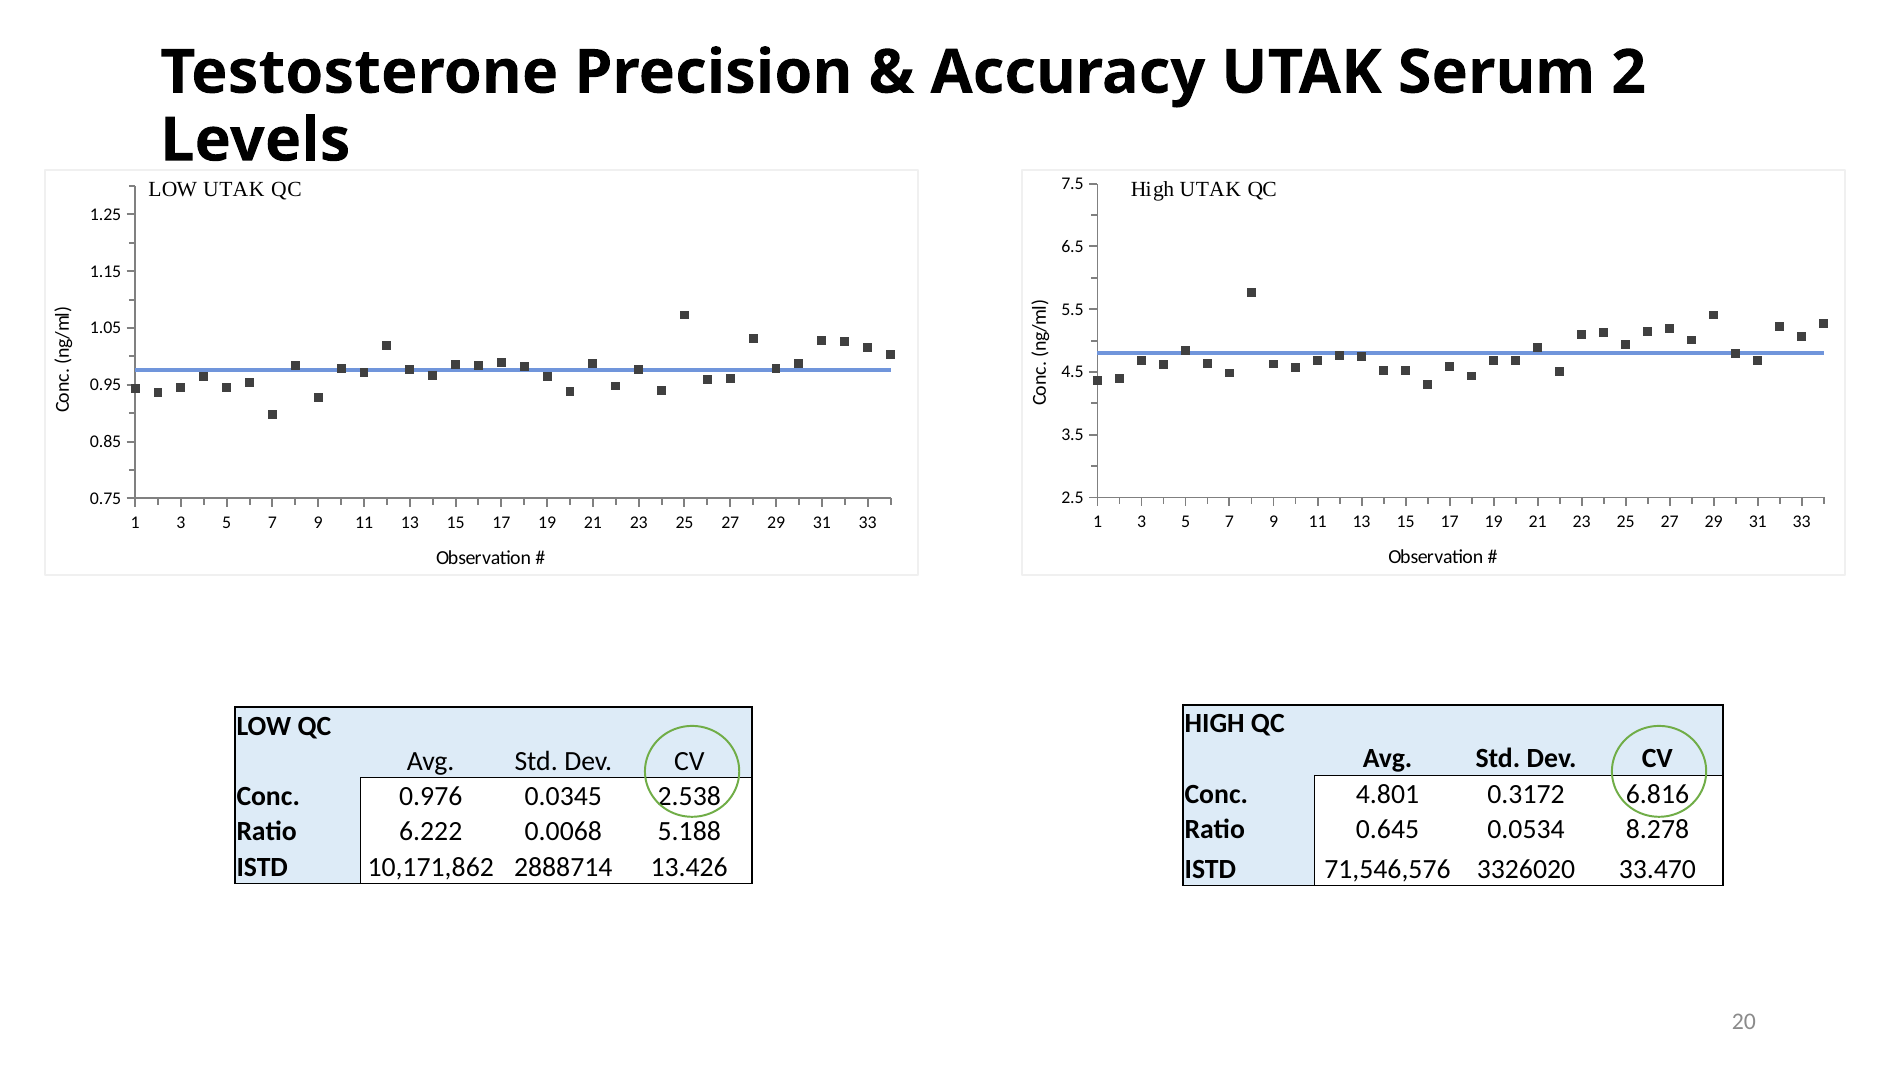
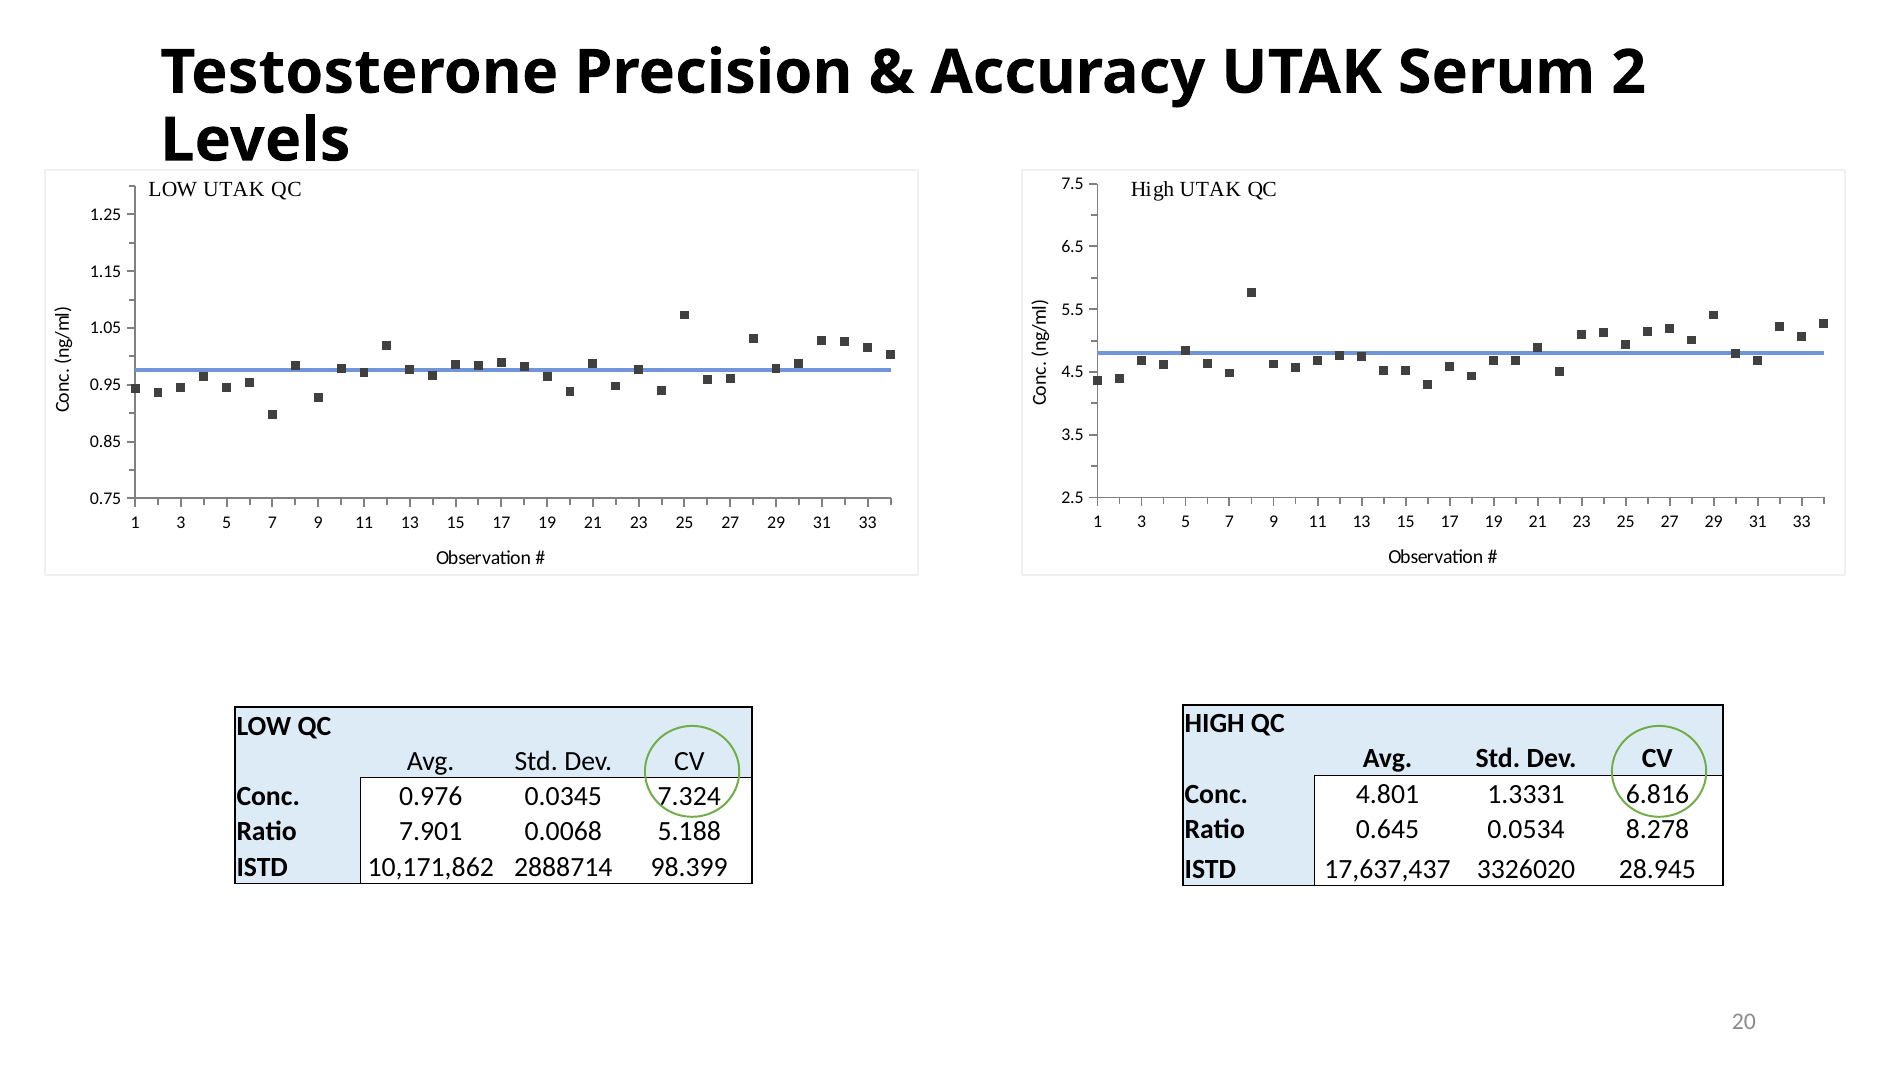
0.3172: 0.3172 -> 1.3331
2.538: 2.538 -> 7.324
6.222: 6.222 -> 7.901
13.426: 13.426 -> 98.399
71,546,576: 71,546,576 -> 17,637,437
33.470: 33.470 -> 28.945
